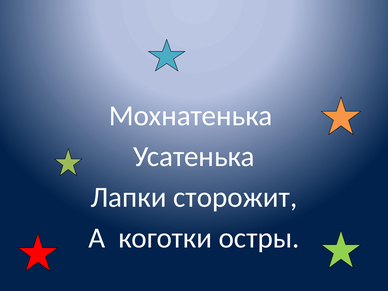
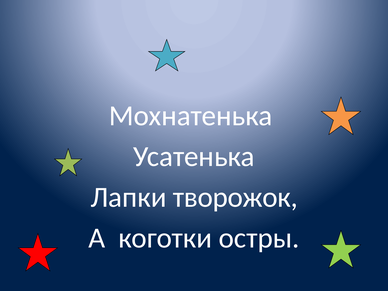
сторожит: сторожит -> творожок
